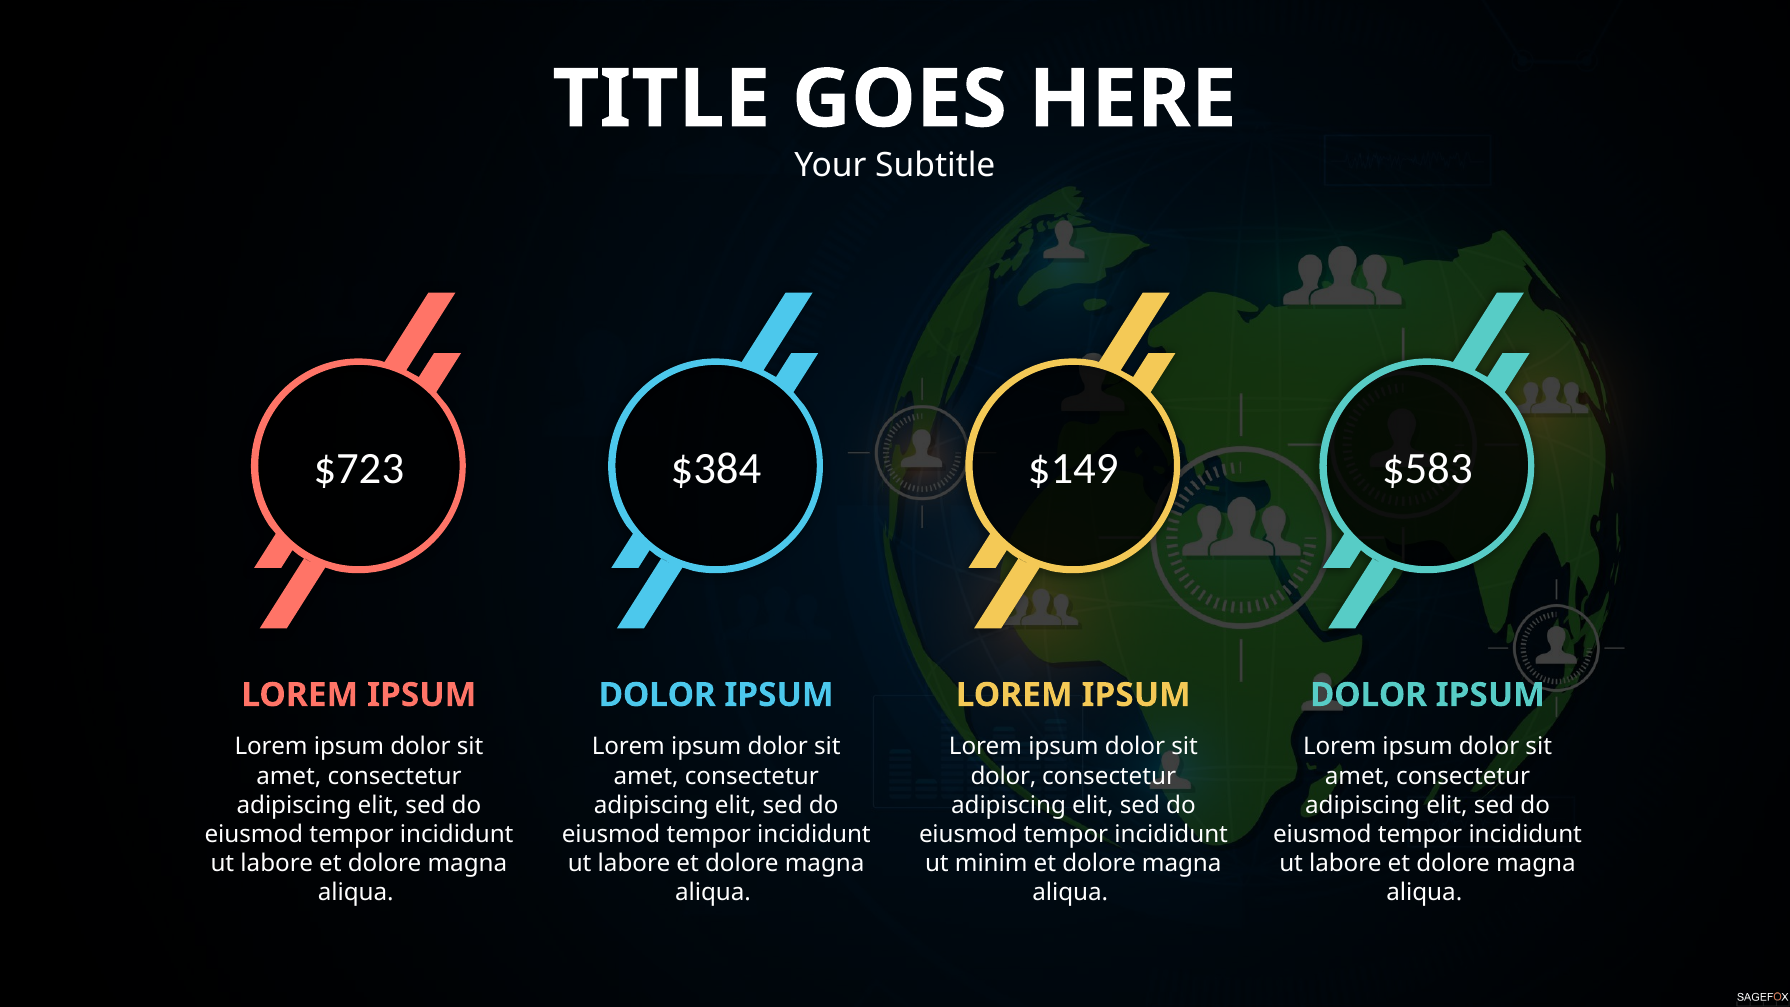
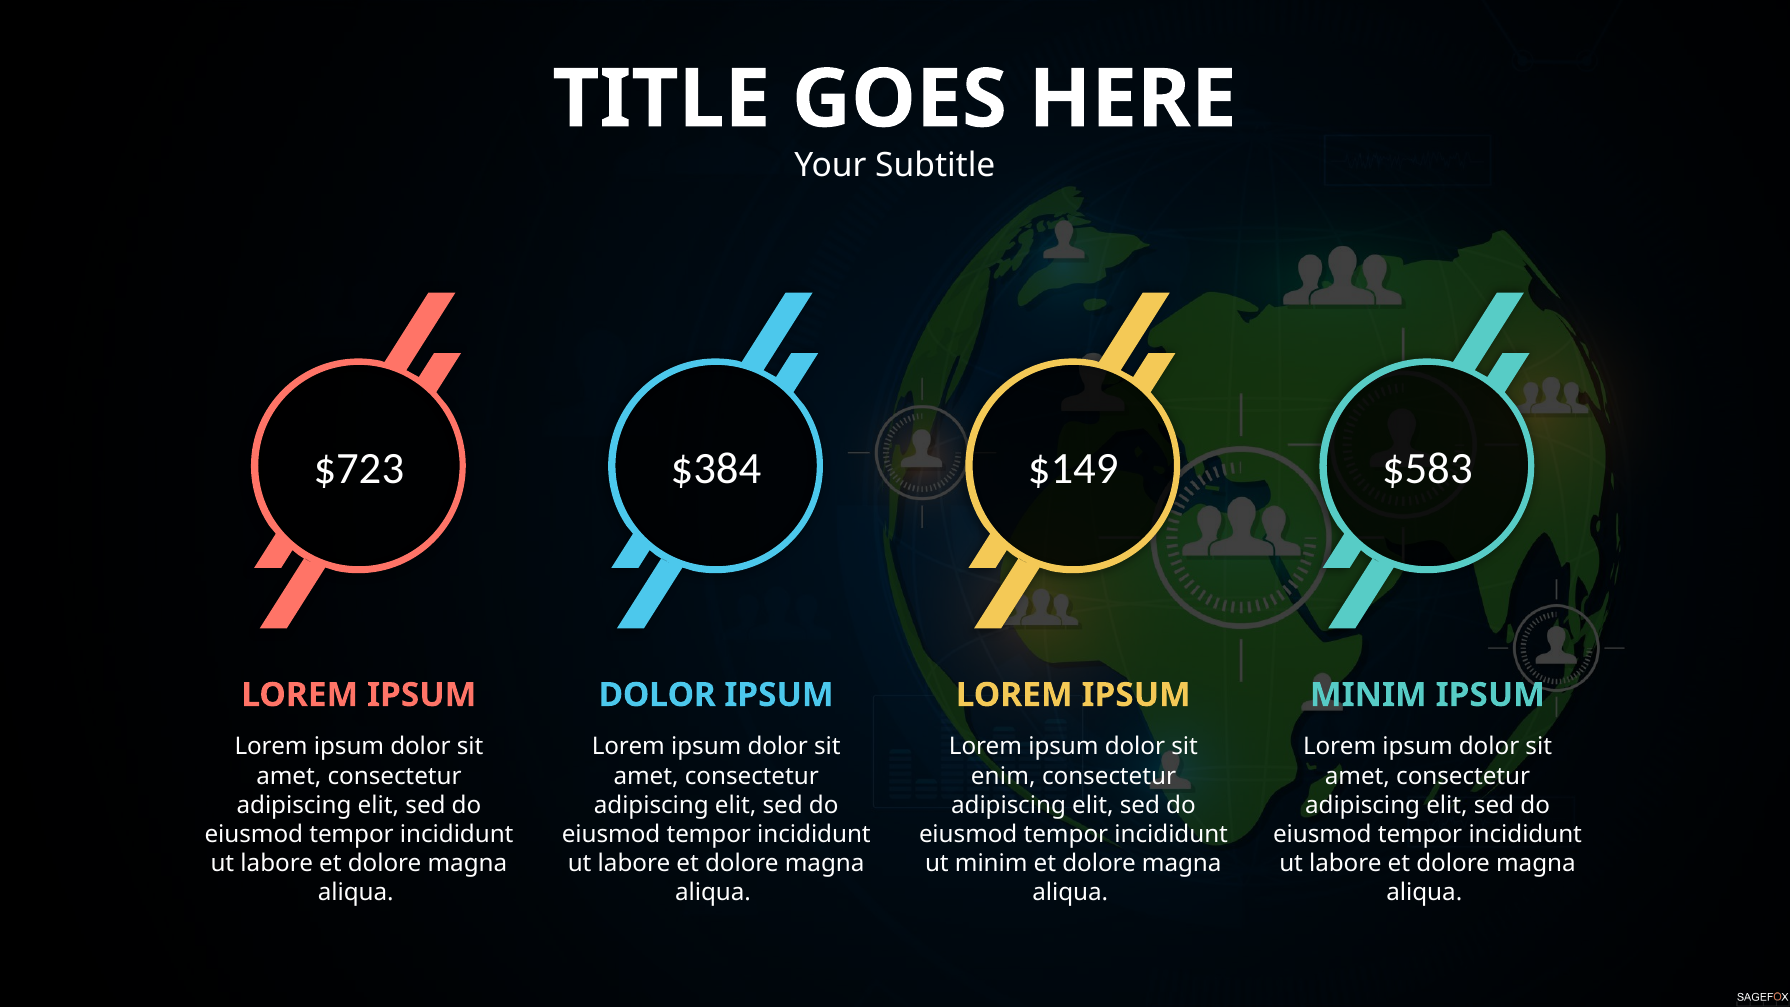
DOLOR at (1369, 695): DOLOR -> MINIM
dolor at (1003, 776): dolor -> enim
